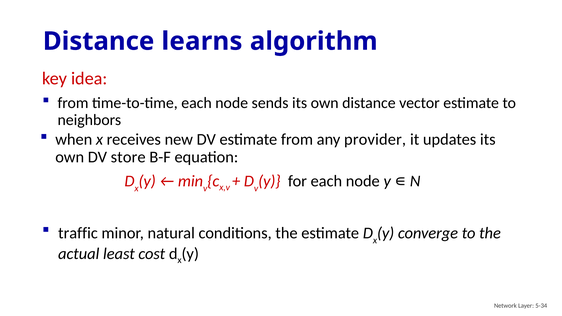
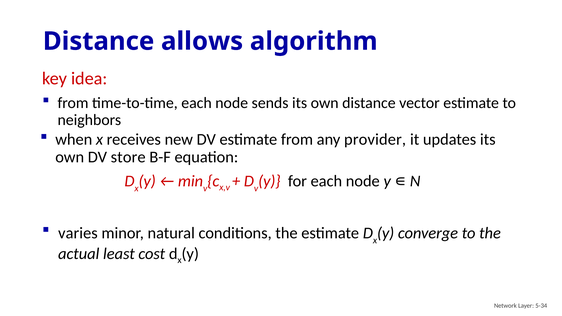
learns: learns -> allows
traffic: traffic -> varies
